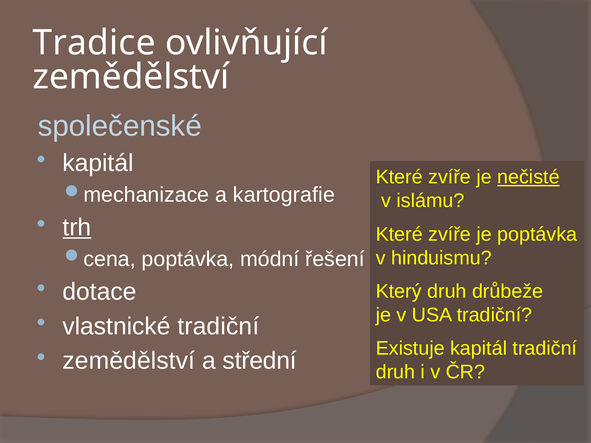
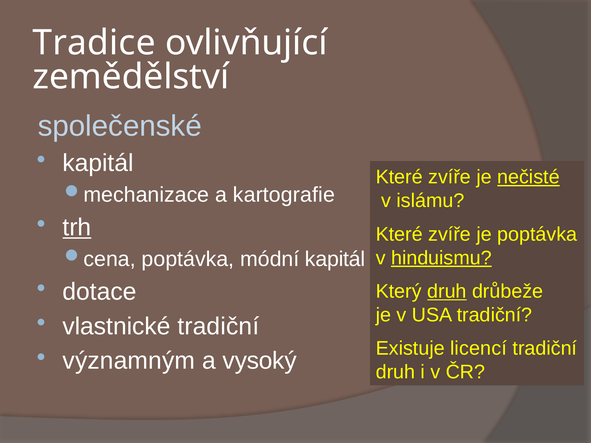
hinduismu underline: none -> present
módní řešení: řešení -> kapitál
druh at (447, 292) underline: none -> present
Existuje kapitál: kapitál -> licencí
zemědělství at (129, 361): zemědělství -> významným
střední: střední -> vysoký
